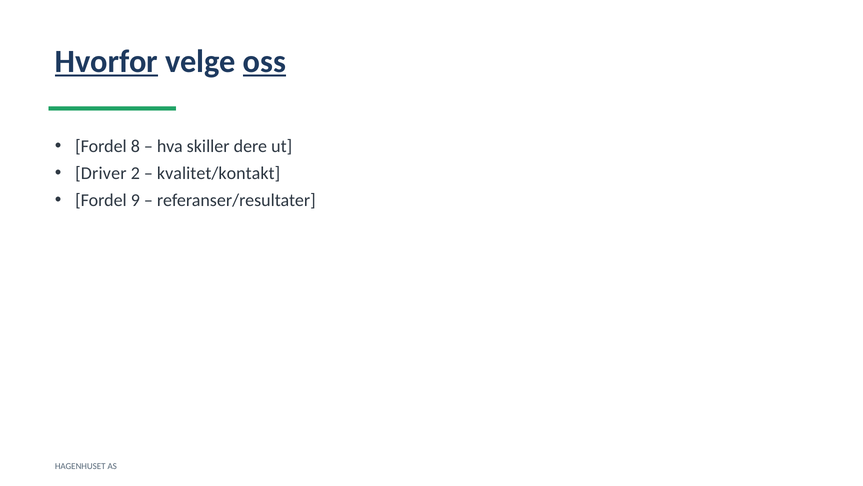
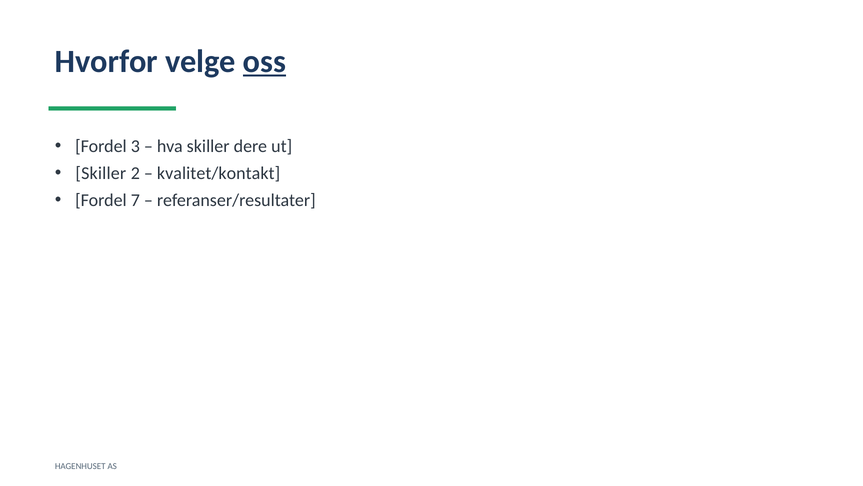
Hvorfor underline: present -> none
8: 8 -> 3
Driver at (101, 173): Driver -> Skiller
9: 9 -> 7
